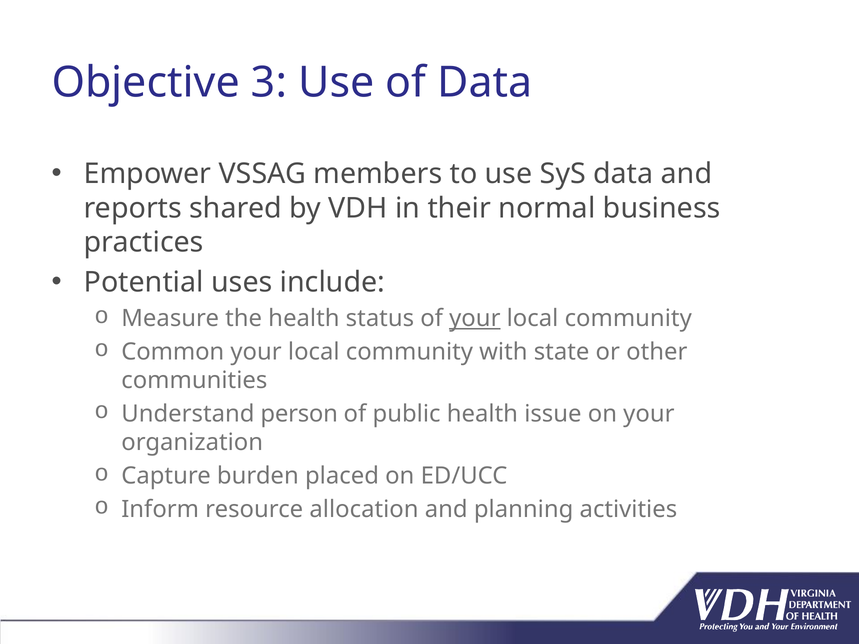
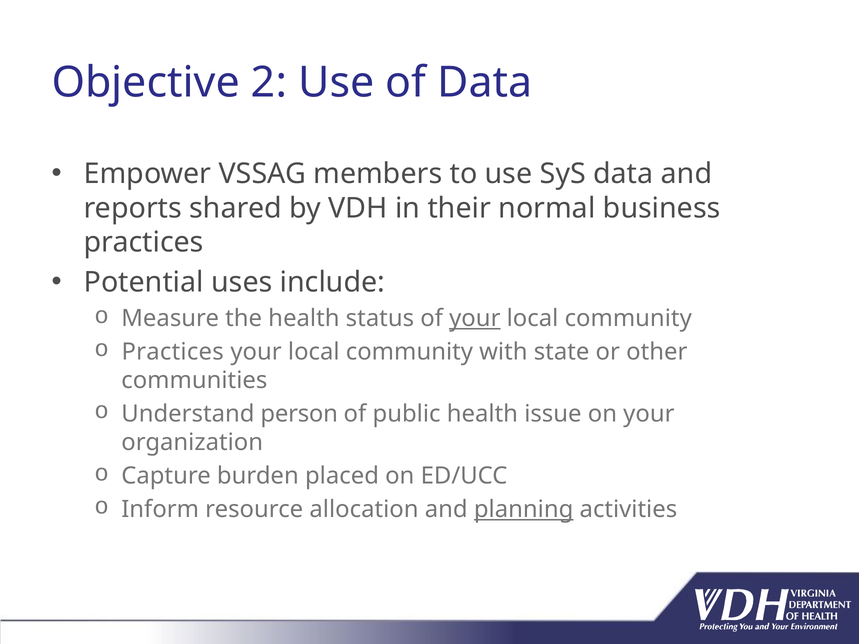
3: 3 -> 2
Common at (173, 352): Common -> Practices
planning underline: none -> present
